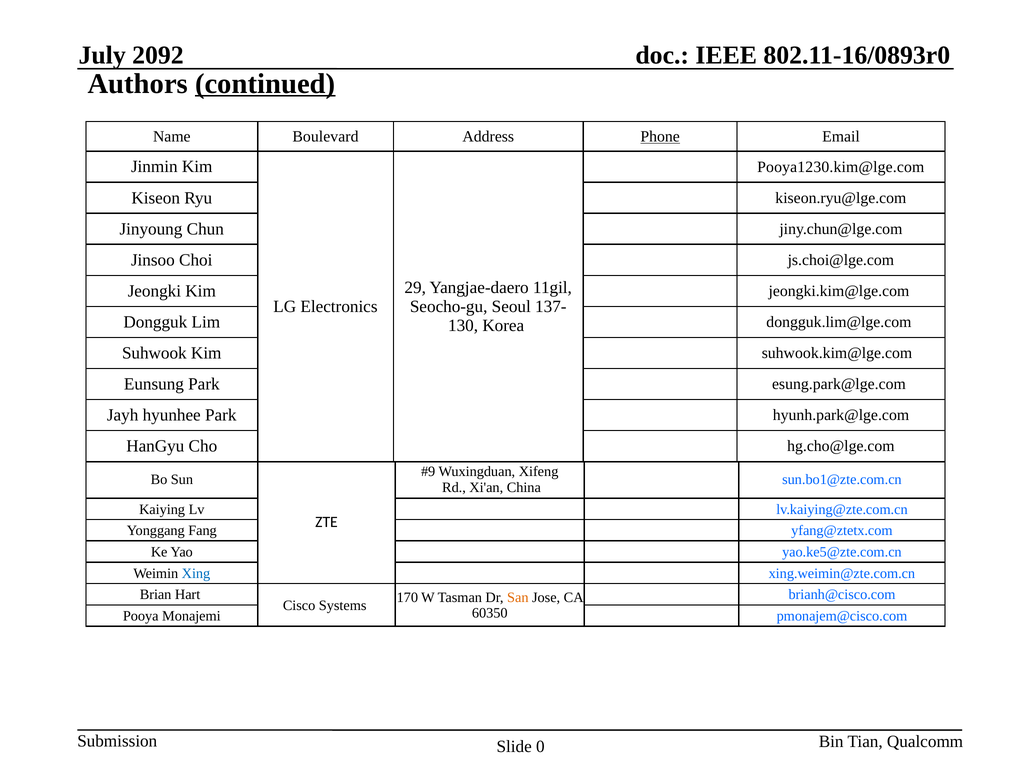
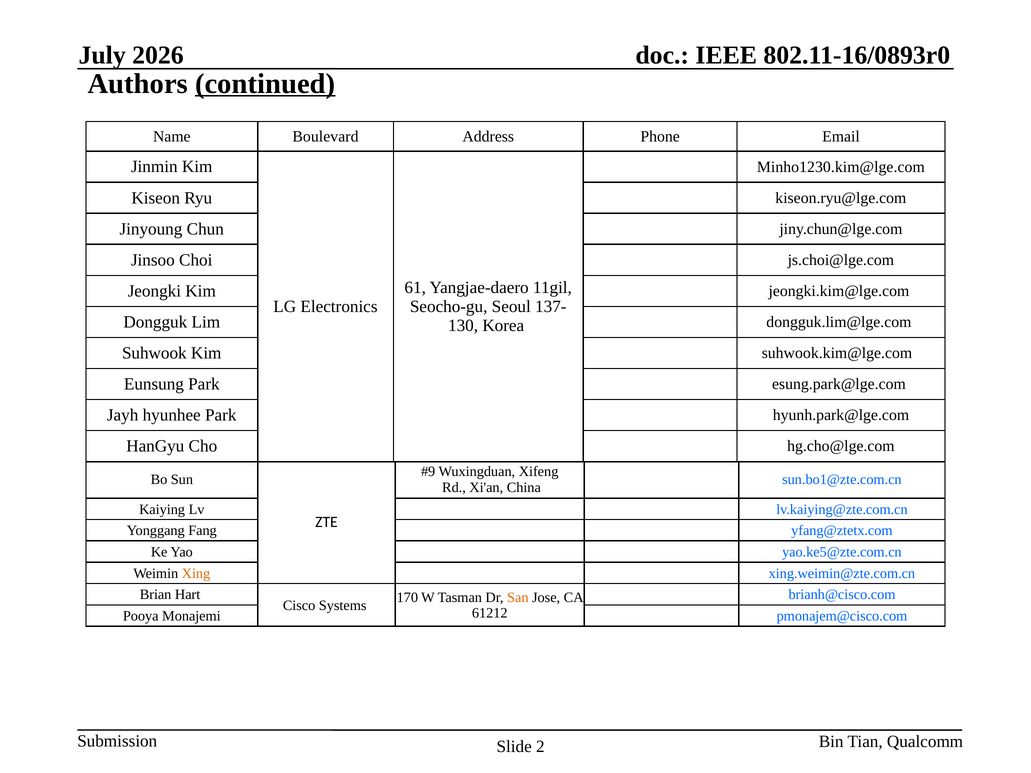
2092: 2092 -> 2026
Phone underline: present -> none
Pooya1230.kim@lge.com: Pooya1230.kim@lge.com -> Minho1230.kim@lge.com
29: 29 -> 61
Xing colour: blue -> orange
60350: 60350 -> 61212
0: 0 -> 2
